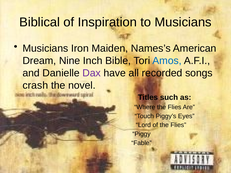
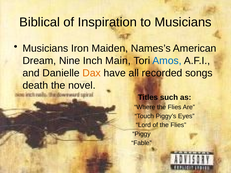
Bible: Bible -> Main
Dax colour: purple -> orange
crash: crash -> death
